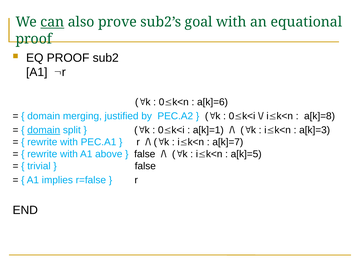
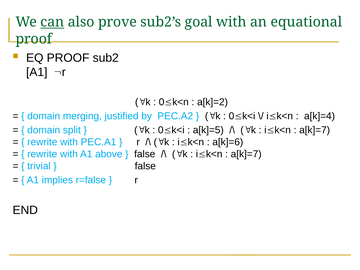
a[k]=6: a[k]=6 -> a[k]=2
a[k]=8: a[k]=8 -> a[k]=4
domain at (44, 130) underline: present -> none
a[k]=1: a[k]=1 -> a[k]=5
a[k]=3 at (315, 130): a[k]=3 -> a[k]=7
a[k]=7: a[k]=7 -> a[k]=6
a[k]=5 at (246, 154): a[k]=5 -> a[k]=7
